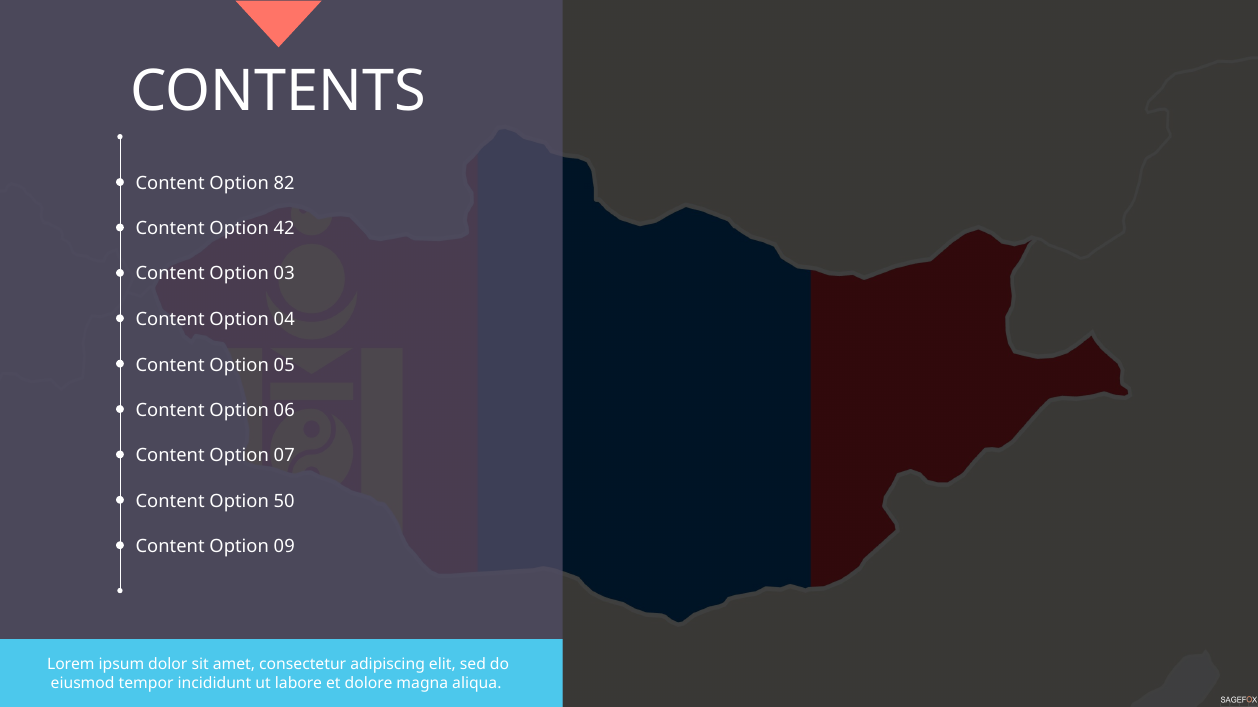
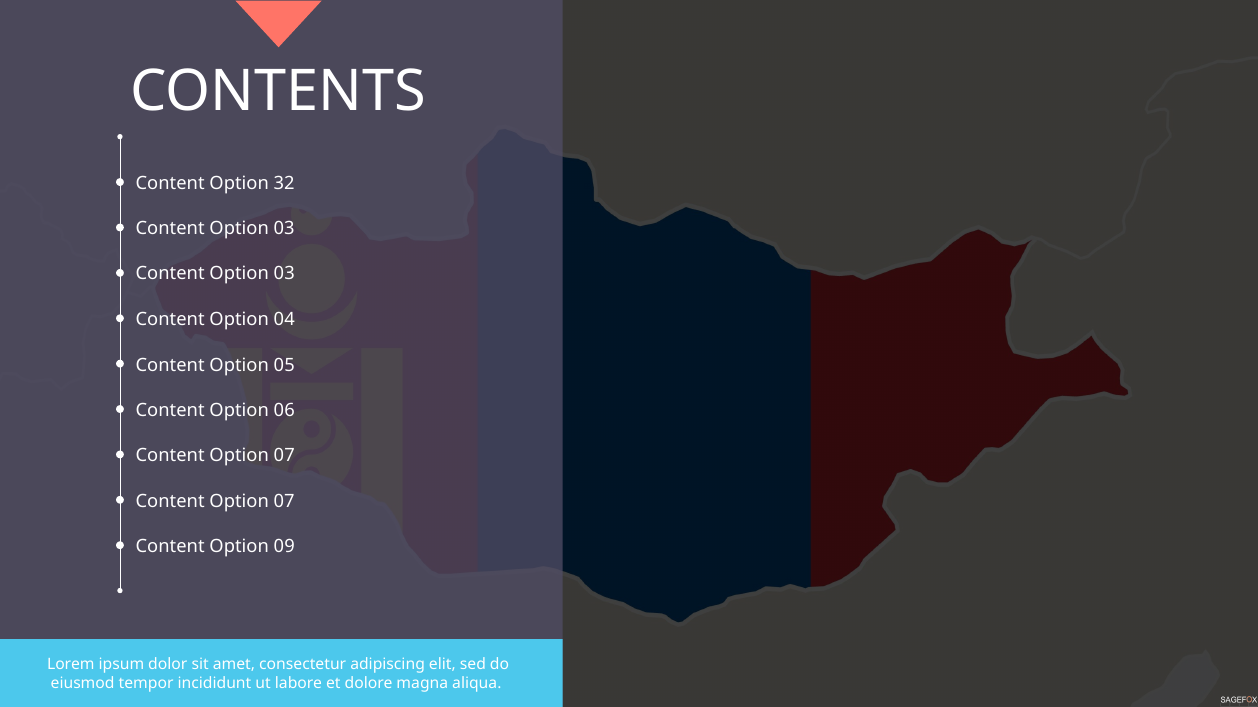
82: 82 -> 32
42 at (284, 229): 42 -> 03
50 at (284, 502): 50 -> 07
